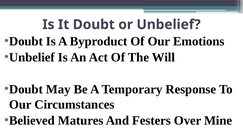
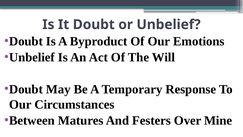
Believed: Believed -> Between
